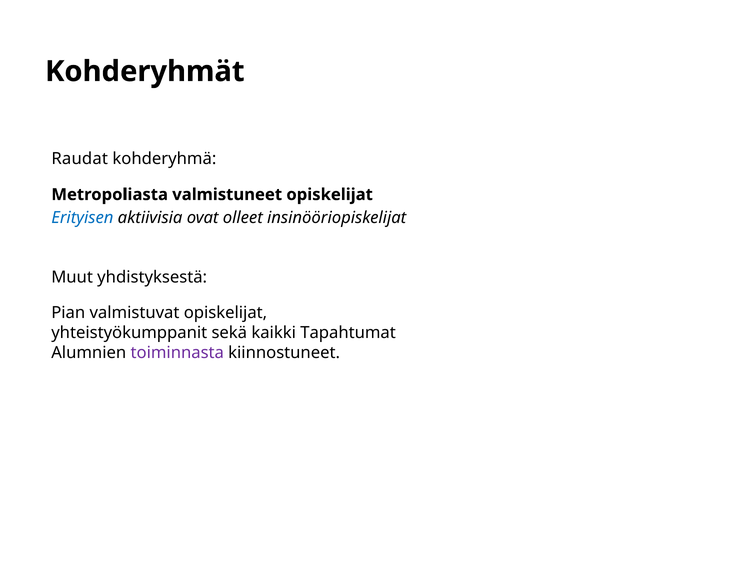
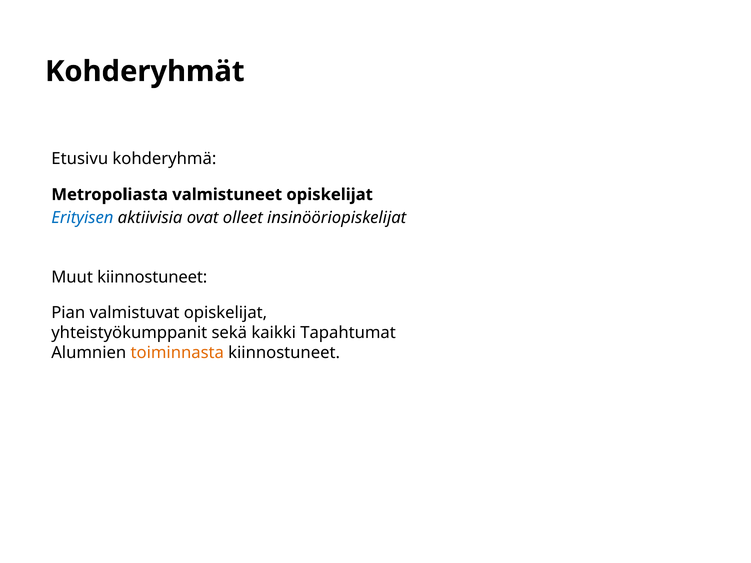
Raudat: Raudat -> Etusivu
Muut yhdistyksestä: yhdistyksestä -> kiinnostuneet
toiminnasta colour: purple -> orange
